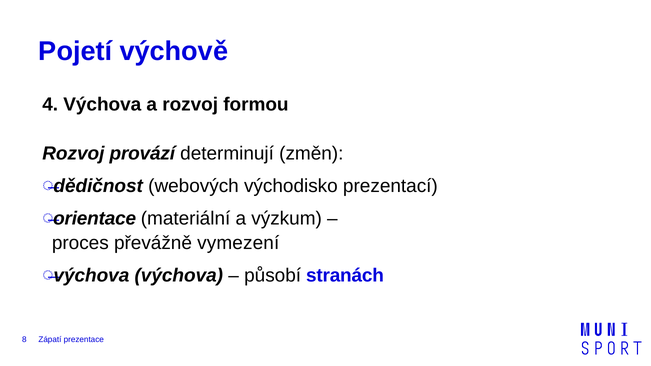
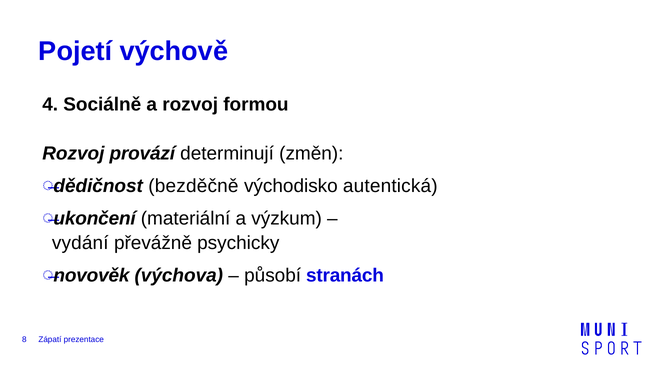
4 Výchova: Výchova -> Sociálně
webových: webových -> bezděčně
prezentací: prezentací -> autentická
orientace: orientace -> ukončení
proces: proces -> vydání
vymezení: vymezení -> psychicky
výchova at (91, 276): výchova -> novověk
